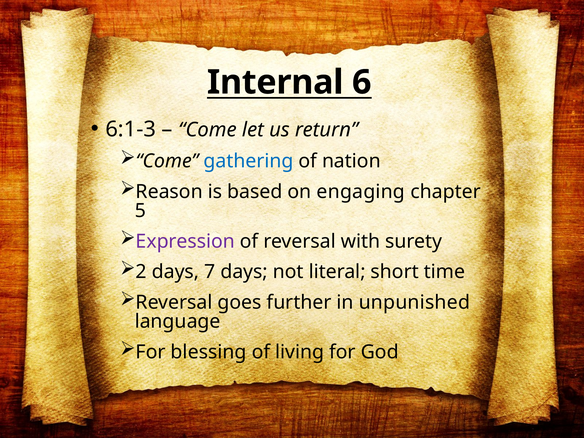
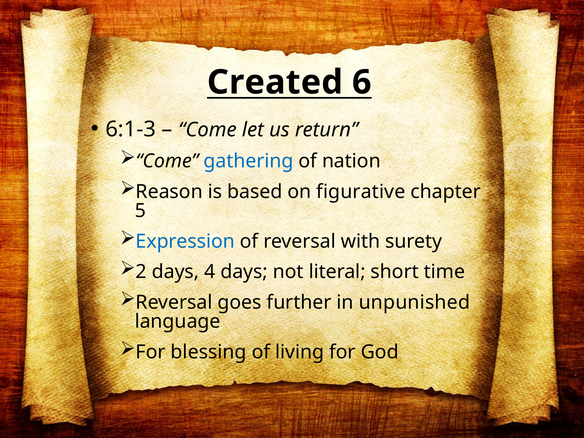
Internal: Internal -> Created
engaging: engaging -> figurative
Expression colour: purple -> blue
7: 7 -> 4
